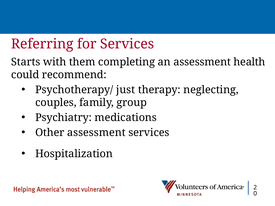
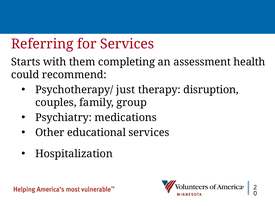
neglecting: neglecting -> disruption
Other assessment: assessment -> educational
